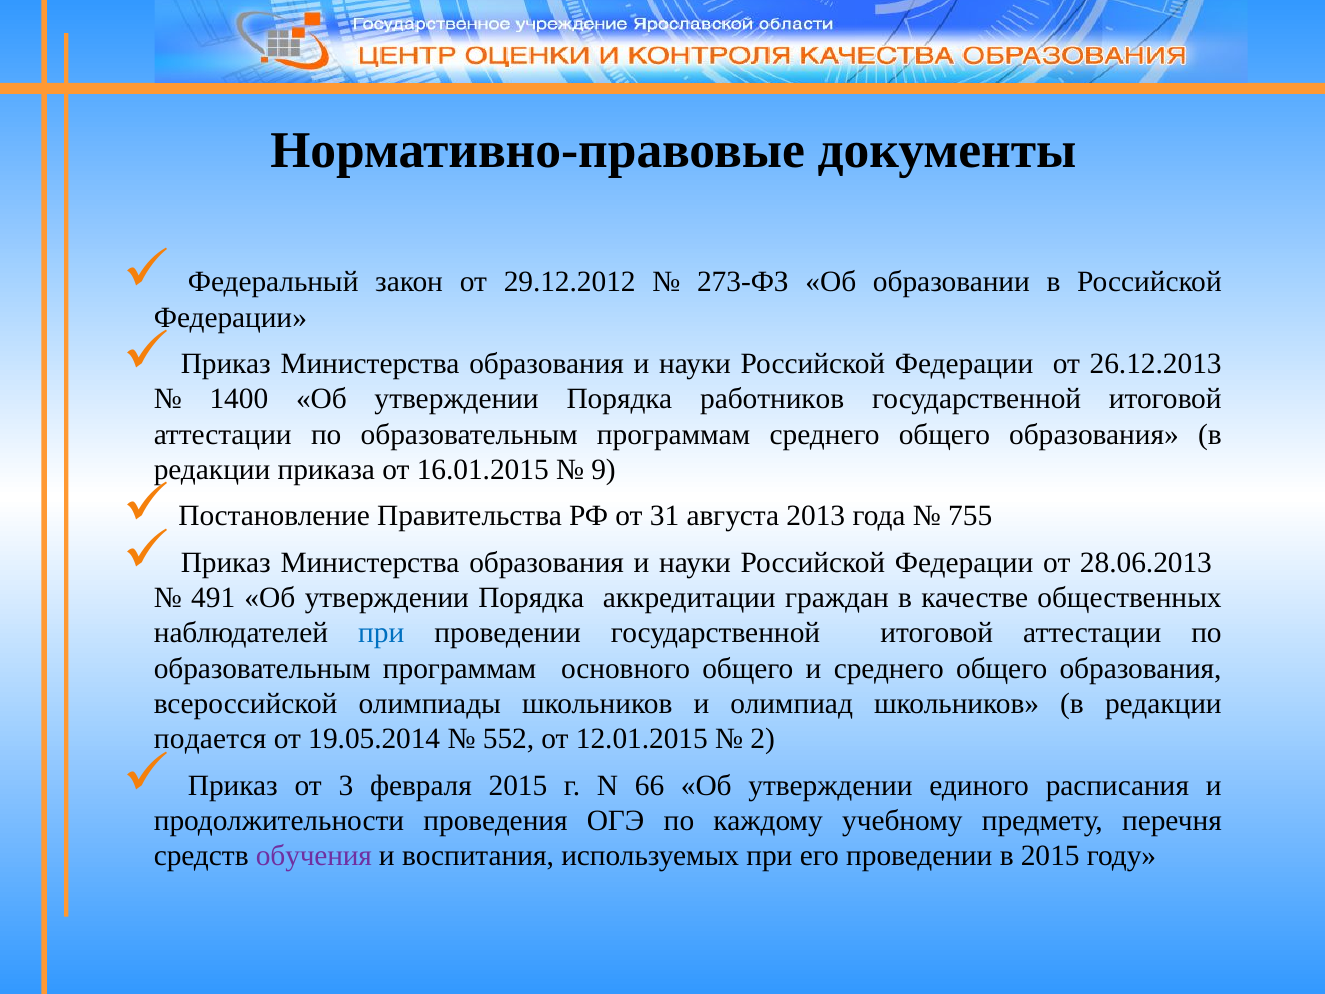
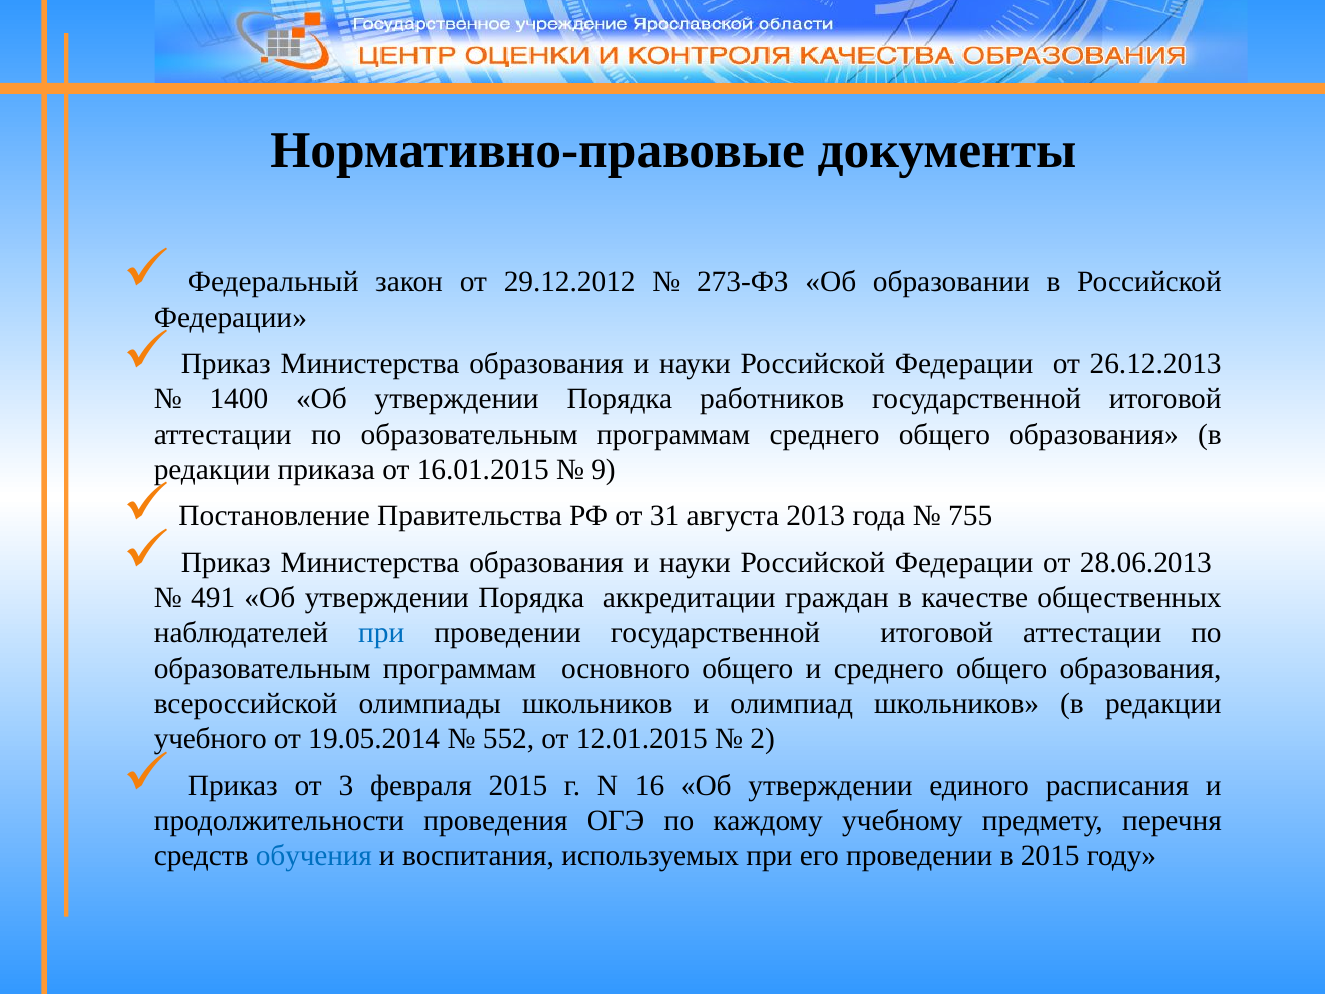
подается: подается -> учебного
66: 66 -> 16
обучения colour: purple -> blue
